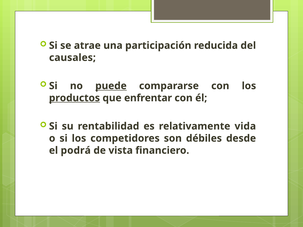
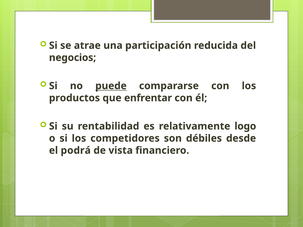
causales: causales -> negocios
productos underline: present -> none
vida: vida -> logo
